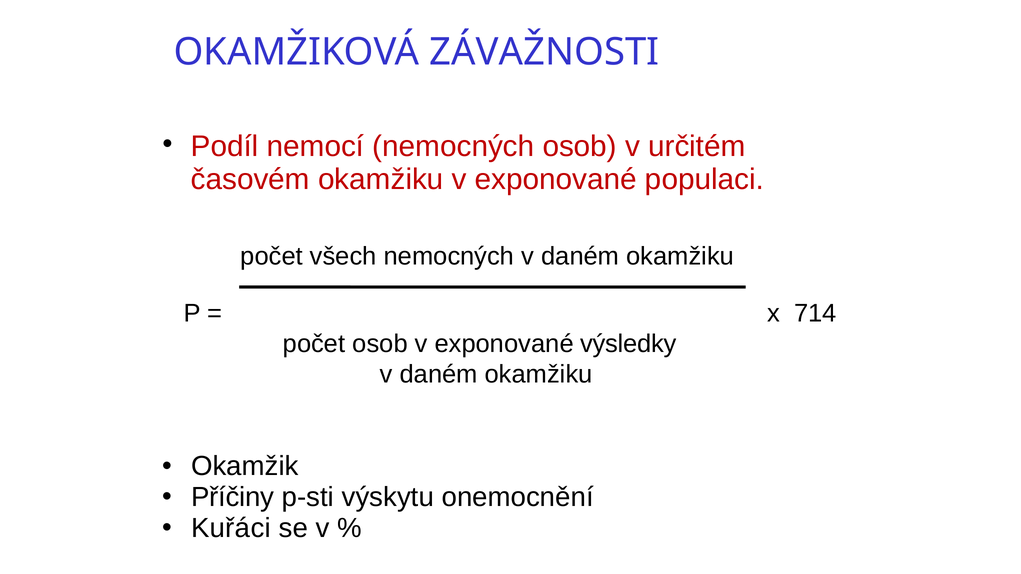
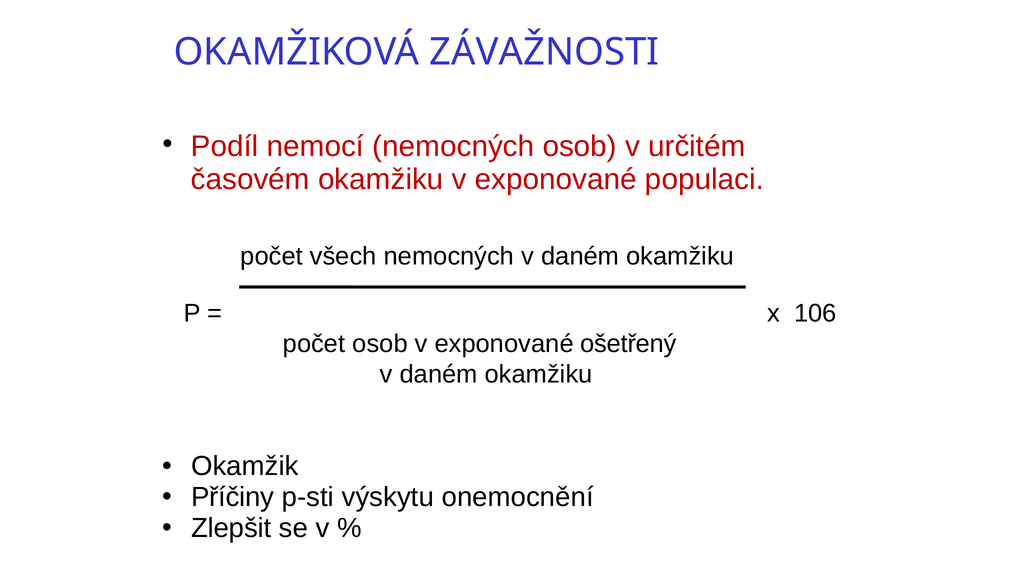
714: 714 -> 106
výsledky: výsledky -> ošetřený
Kuřáci: Kuřáci -> Zlepšit
